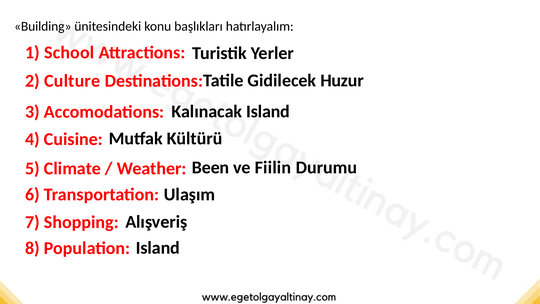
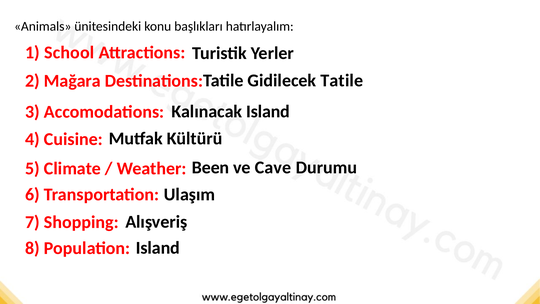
Building: Building -> Animals
Gidilecek Huzur: Huzur -> Tatile
Culture: Culture -> Mağara
Fiilin: Fiilin -> Cave
